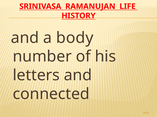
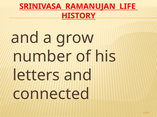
body: body -> grow
